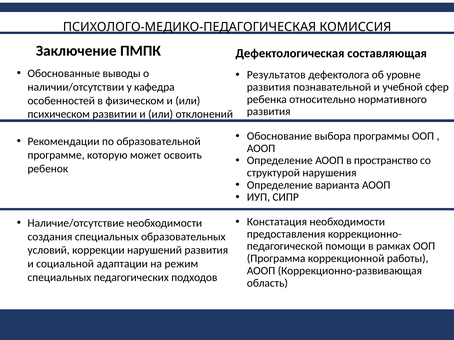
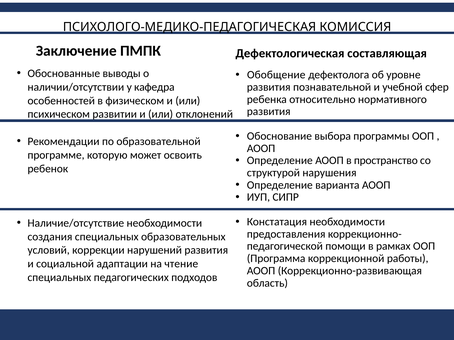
Результатов: Результатов -> Обобщение
режим: режим -> чтение
